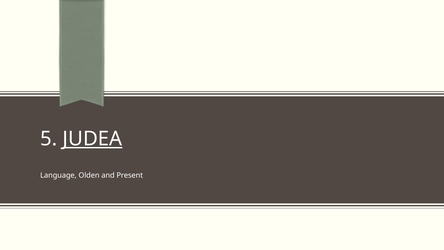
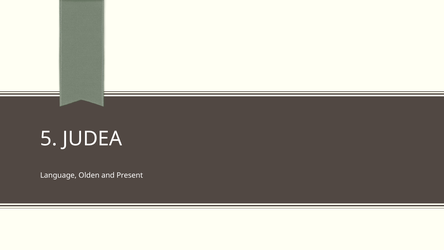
JUDEA underline: present -> none
